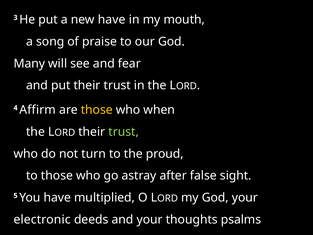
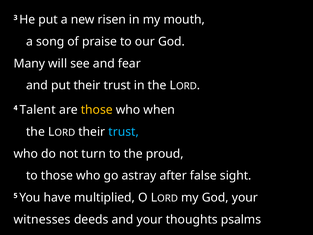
new have: have -> risen
Affirm: Affirm -> Talent
trust at (124, 132) colour: light green -> light blue
electronic: electronic -> witnesses
